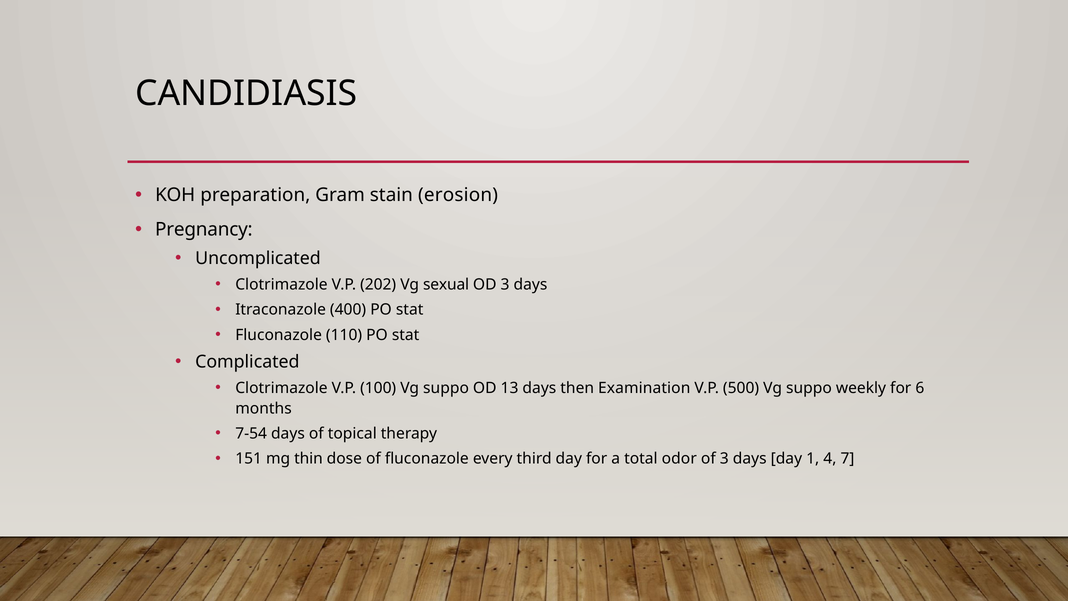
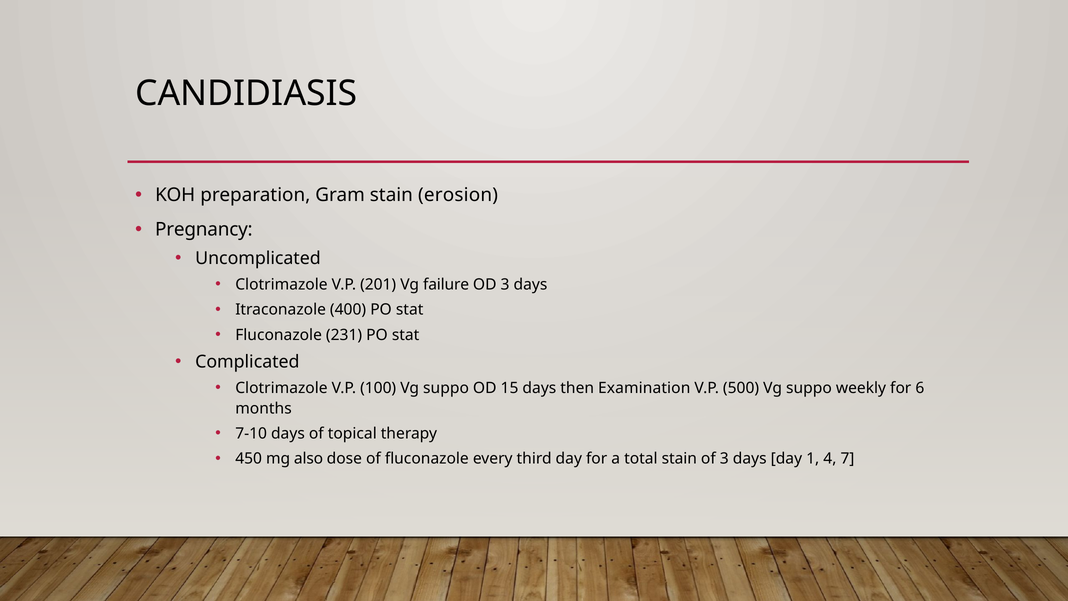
202: 202 -> 201
sexual: sexual -> failure
110: 110 -> 231
13: 13 -> 15
7-54: 7-54 -> 7-10
151: 151 -> 450
thin: thin -> also
total odor: odor -> stain
